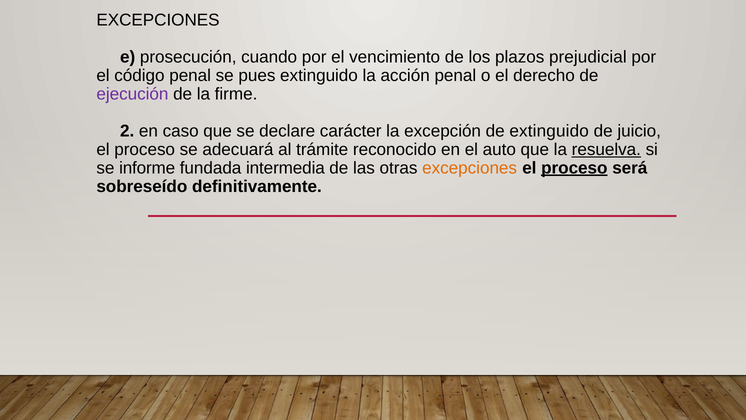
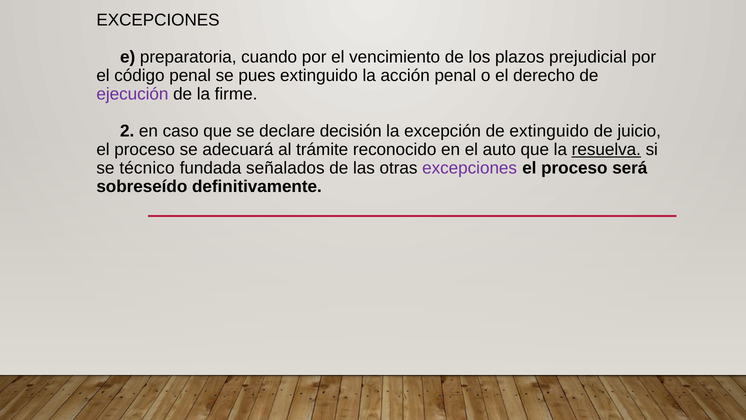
prosecución: prosecución -> preparatoria
carácter: carácter -> decisión
informe: informe -> técnico
intermedia: intermedia -> señalados
excepciones at (470, 168) colour: orange -> purple
proceso at (574, 168) underline: present -> none
